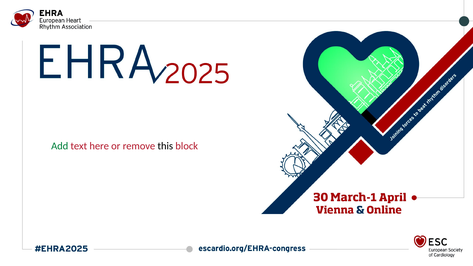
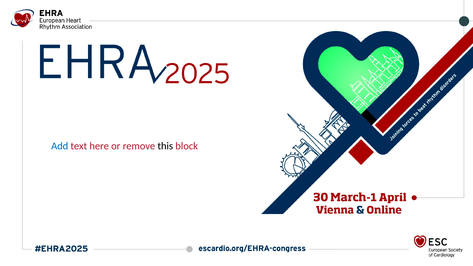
Add colour: green -> blue
